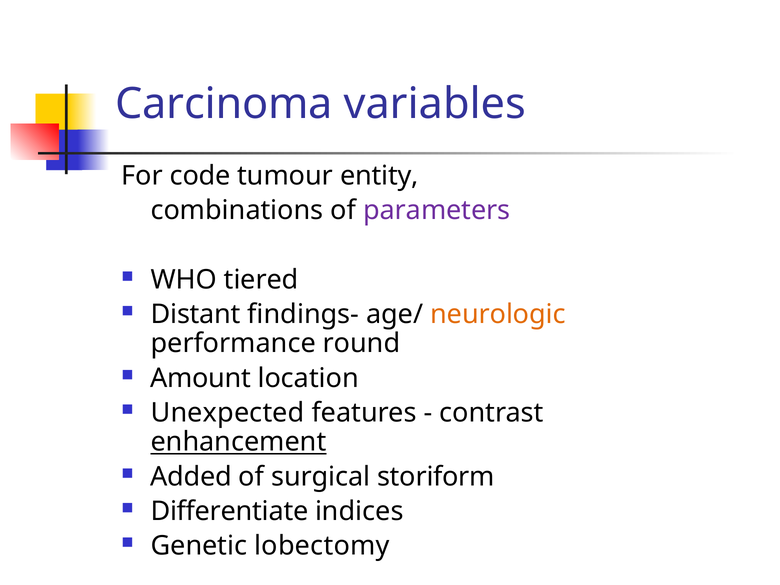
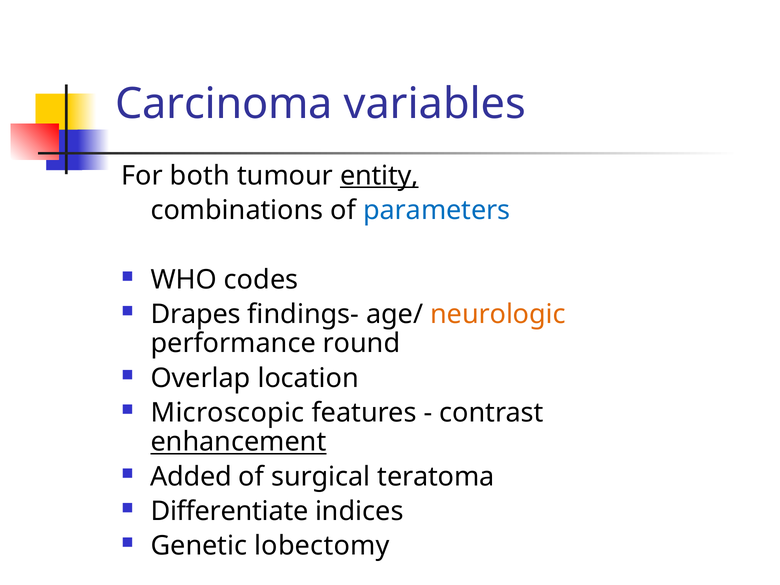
code: code -> both
entity underline: none -> present
parameters colour: purple -> blue
tiered: tiered -> codes
Distant: Distant -> Drapes
Amount: Amount -> Overlap
Unexpected: Unexpected -> Microscopic
storiform: storiform -> teratoma
